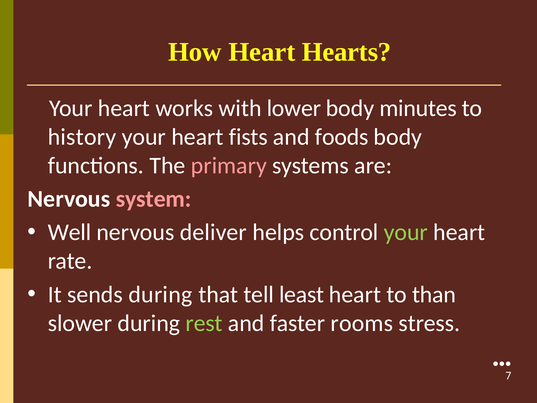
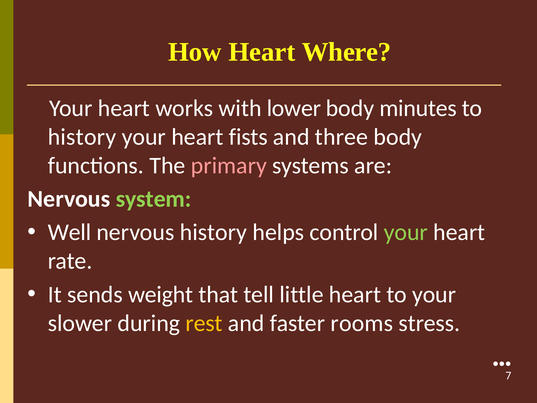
Hearts: Hearts -> Where
foods: foods -> three
system colour: pink -> light green
nervous deliver: deliver -> history
sends during: during -> weight
least: least -> little
to than: than -> your
rest colour: light green -> yellow
